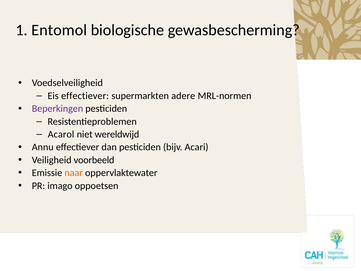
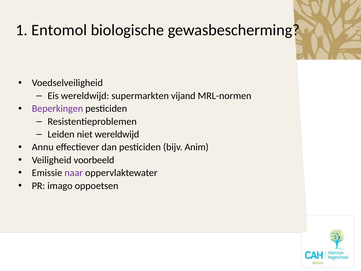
Eis effectiever: effectiever -> wereldwijd
adere: adere -> vijand
Acarol: Acarol -> Leiden
Acari: Acari -> Anim
naar colour: orange -> purple
